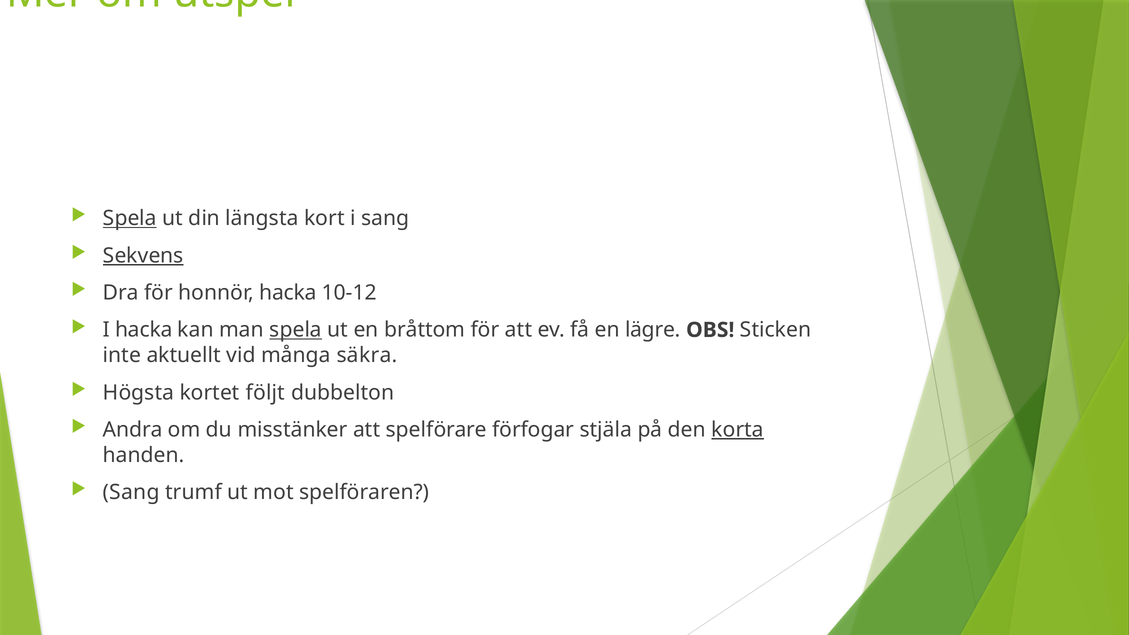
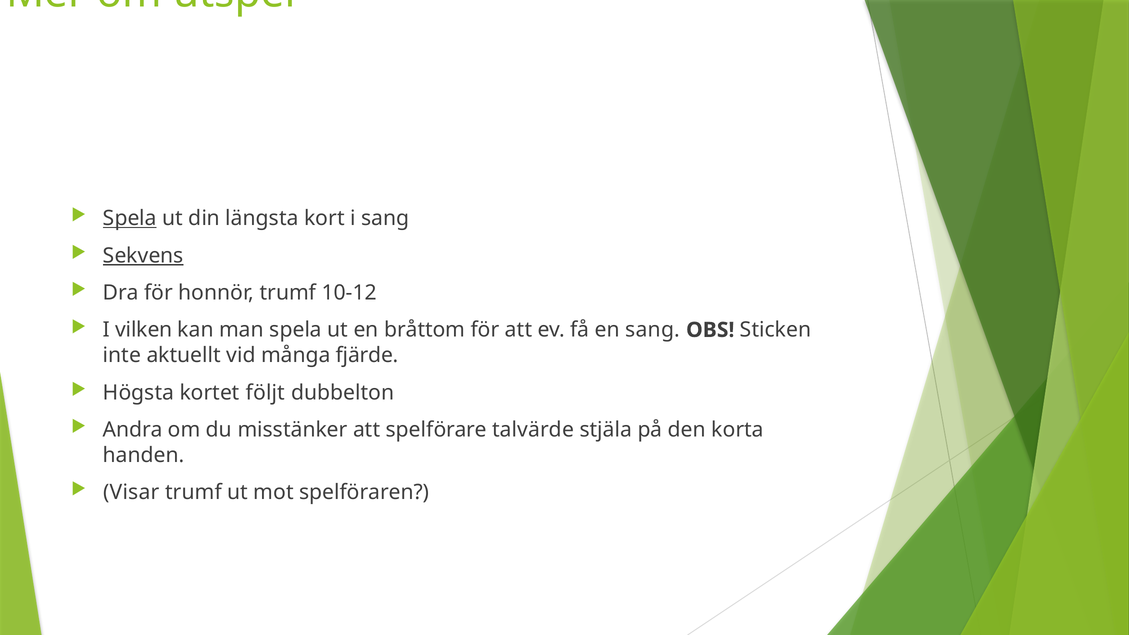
honnör hacka: hacka -> trumf
I hacka: hacka -> vilken
spela at (296, 330) underline: present -> none
en lägre: lägre -> sang
säkra: säkra -> fjärde
förfogar: förfogar -> talvärde
korta underline: present -> none
Sang at (131, 492): Sang -> Visar
